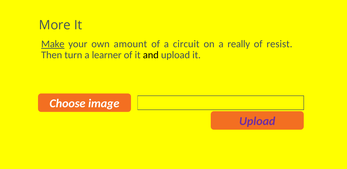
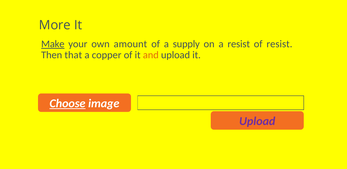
circuit: circuit -> supply
a really: really -> resist
turn: turn -> that
learner: learner -> copper
and colour: black -> orange
Choose underline: none -> present
